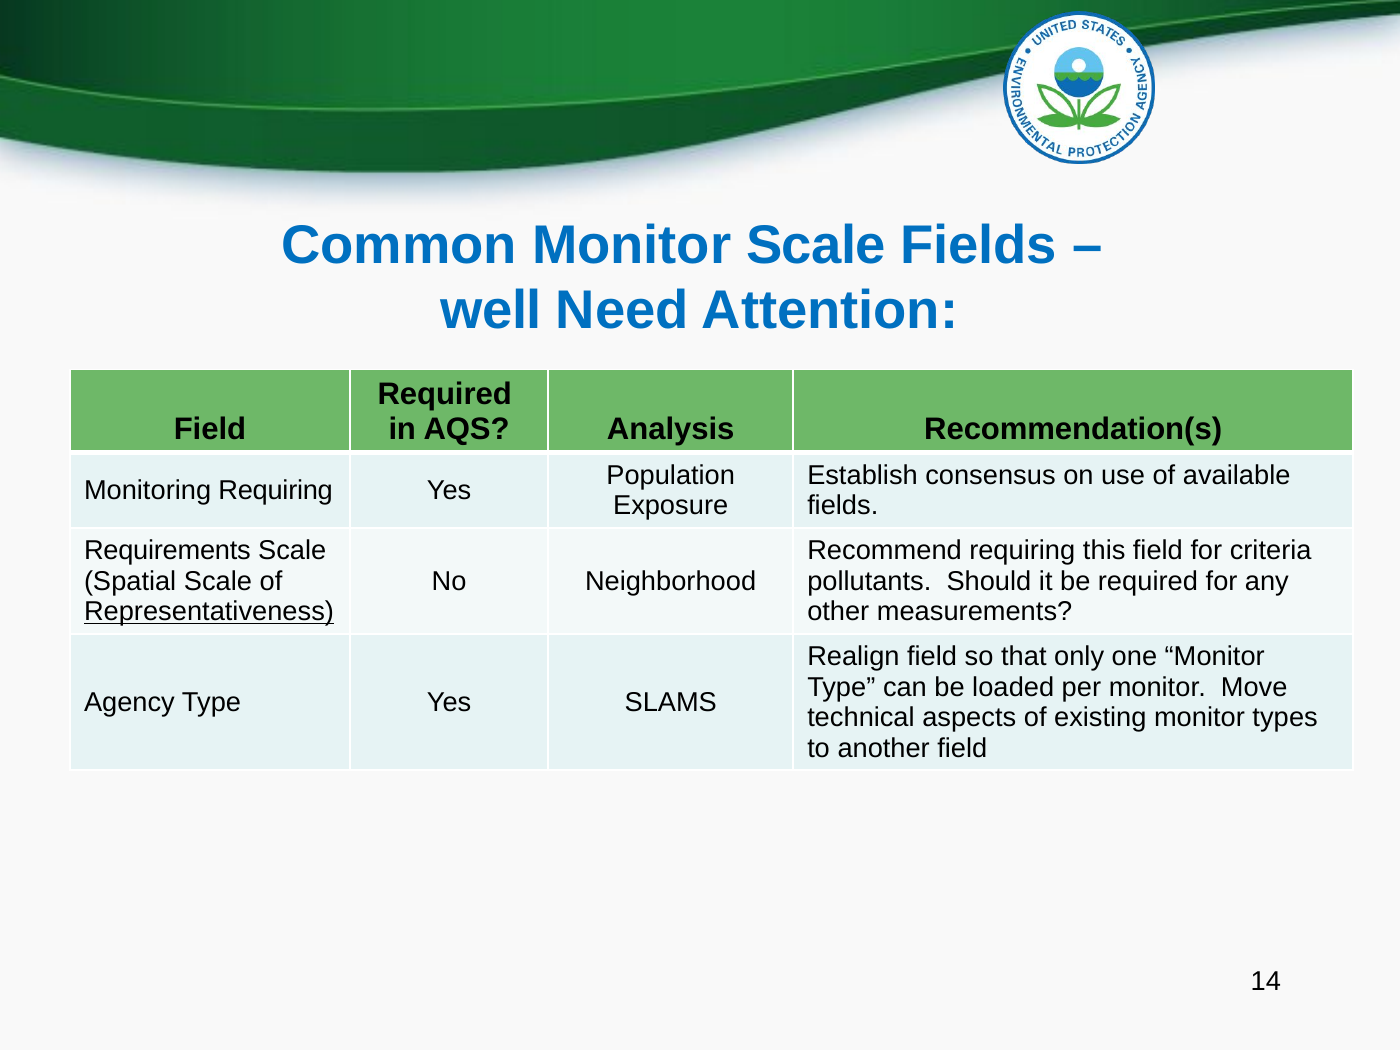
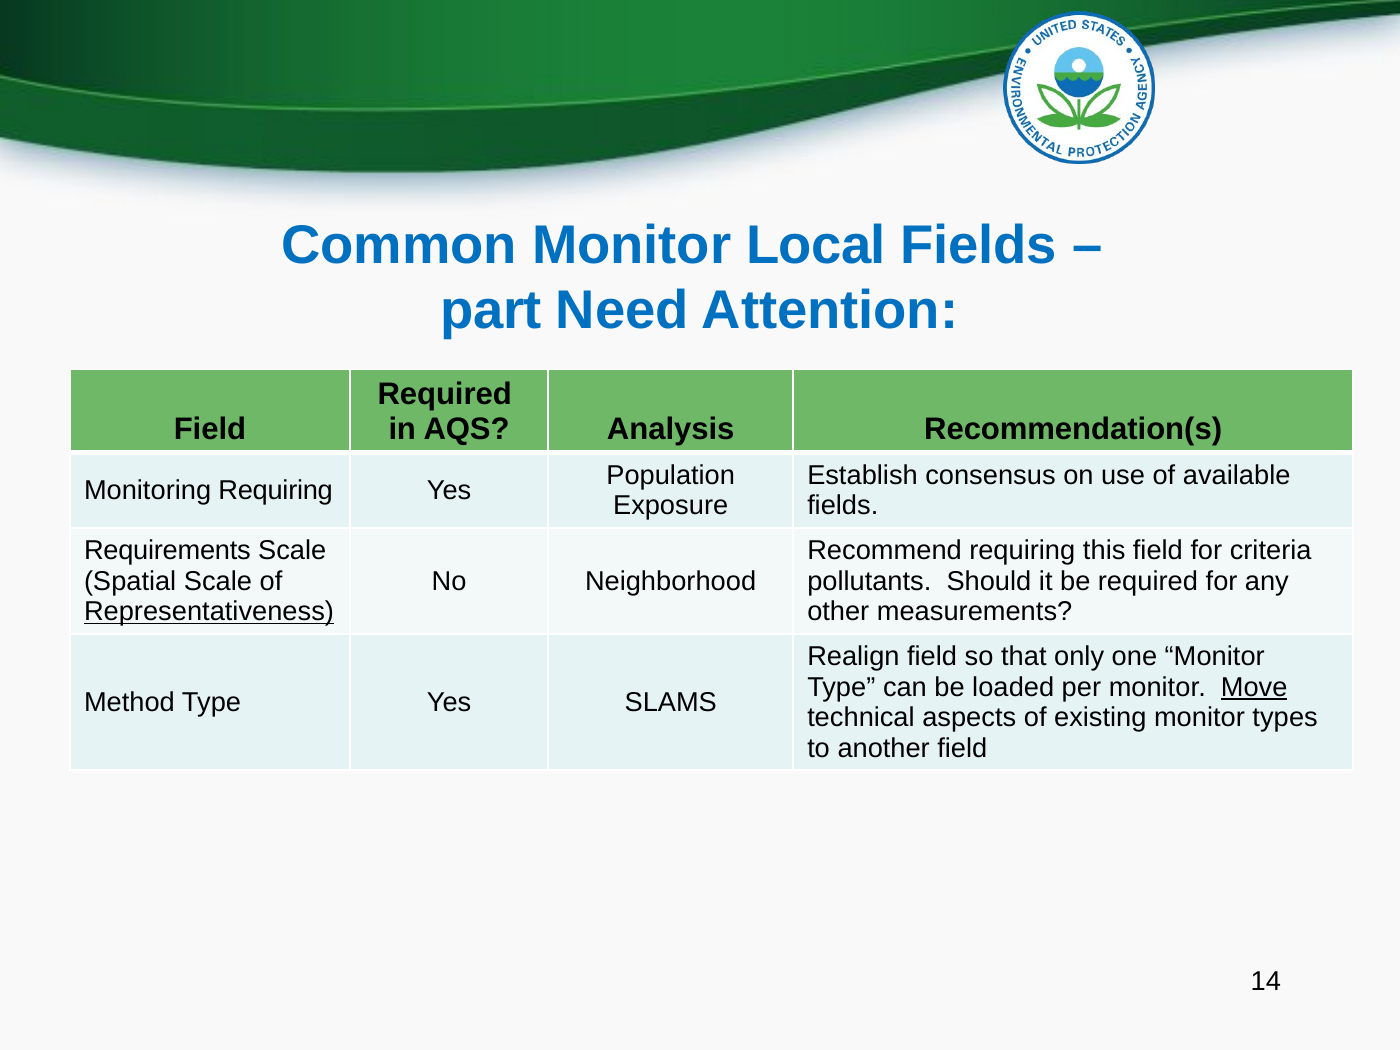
Monitor Scale: Scale -> Local
well: well -> part
Move underline: none -> present
Agency: Agency -> Method
